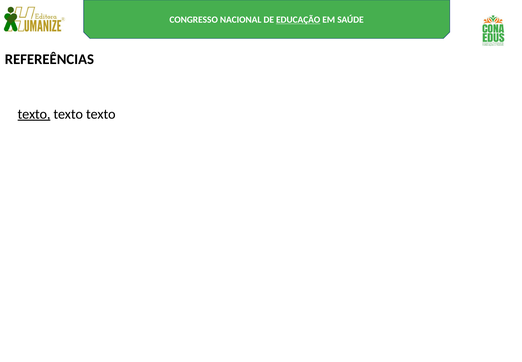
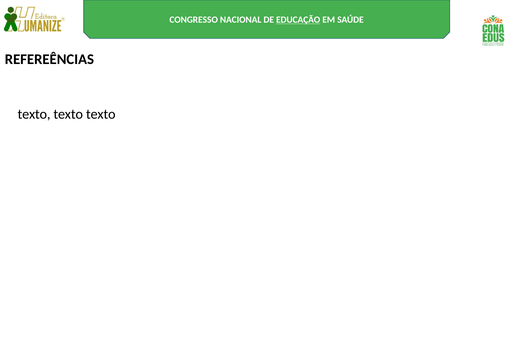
texto at (34, 114) underline: present -> none
